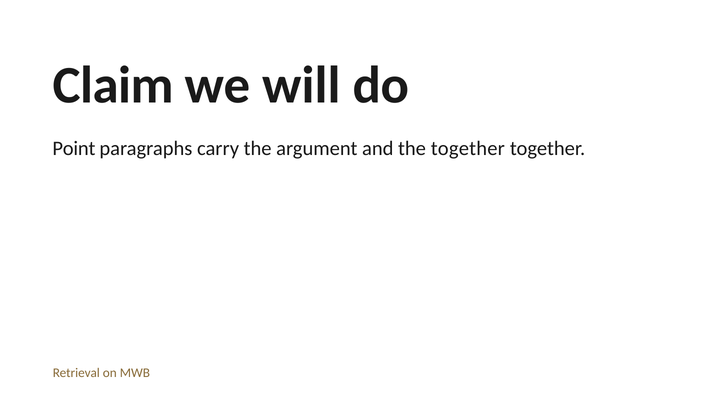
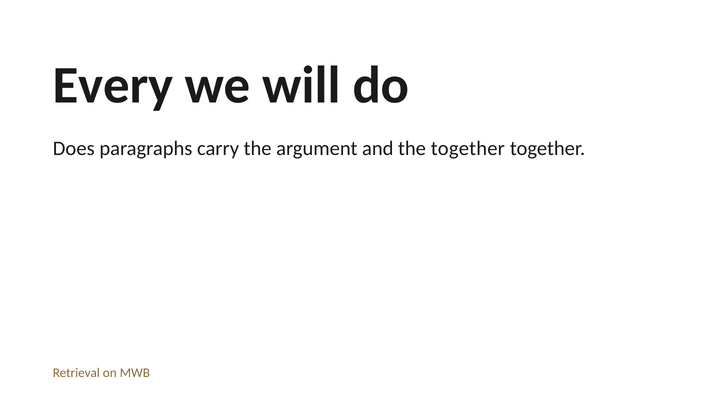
Claim: Claim -> Every
Point: Point -> Does
